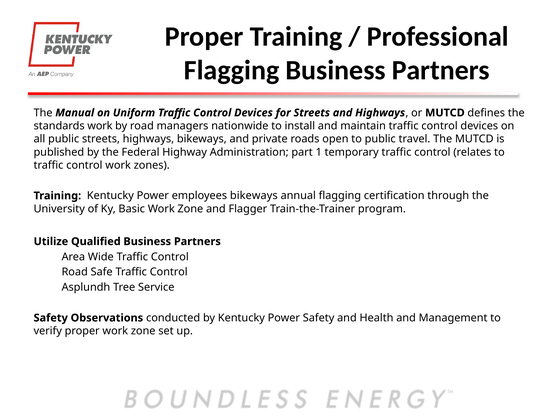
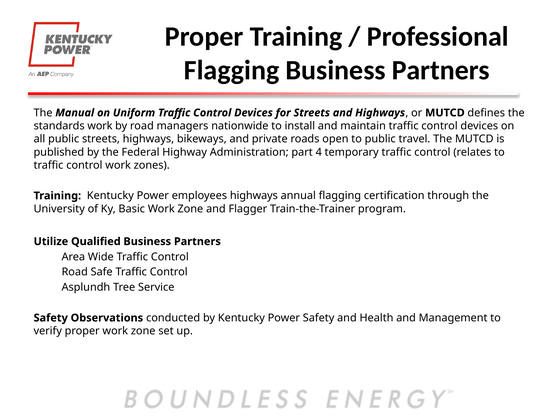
1: 1 -> 4
employees bikeways: bikeways -> highways
